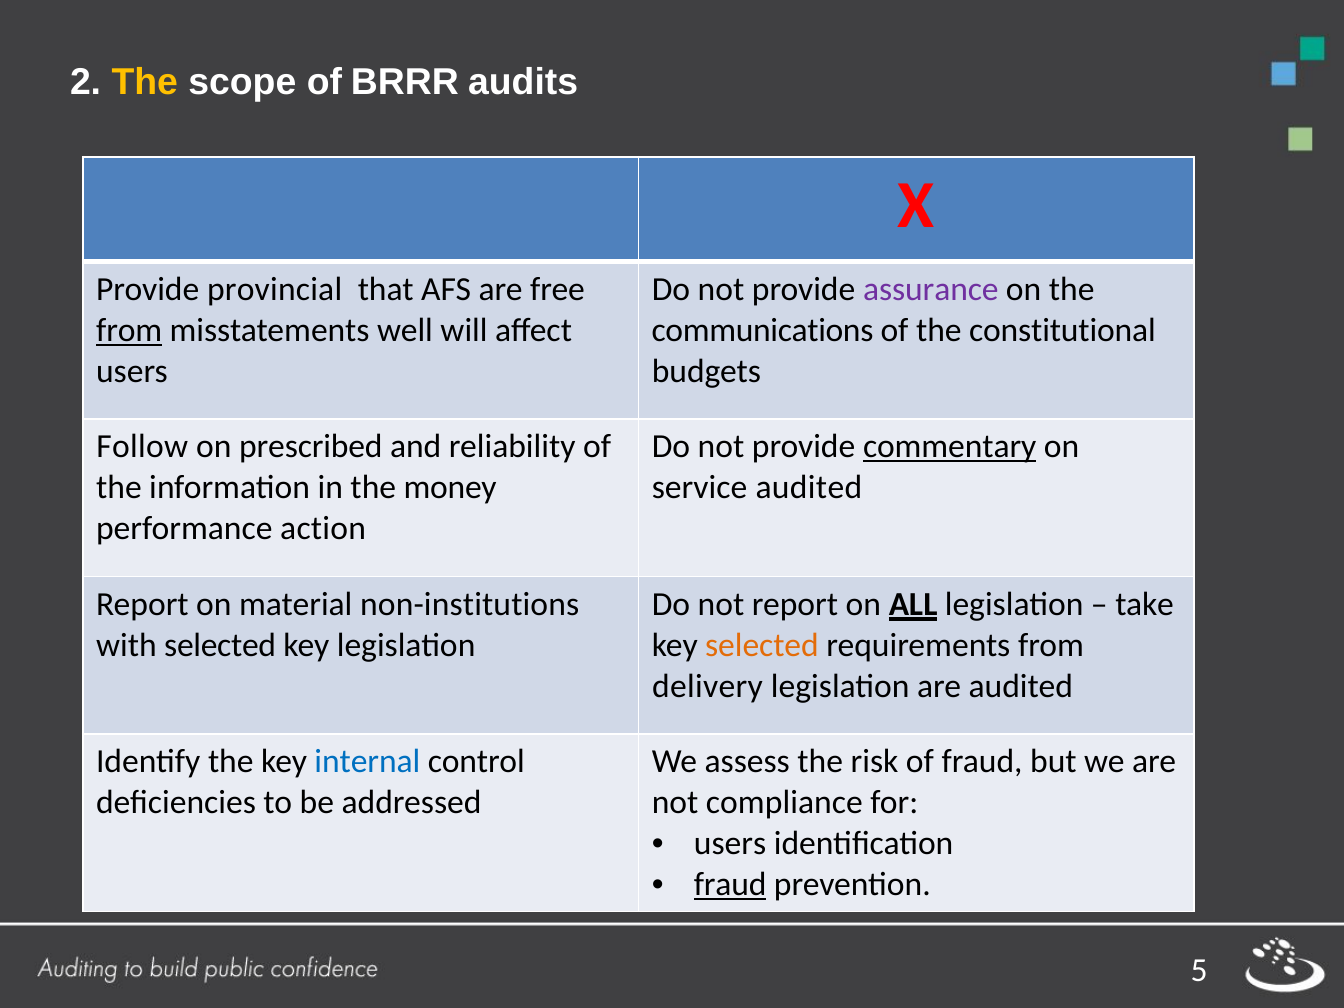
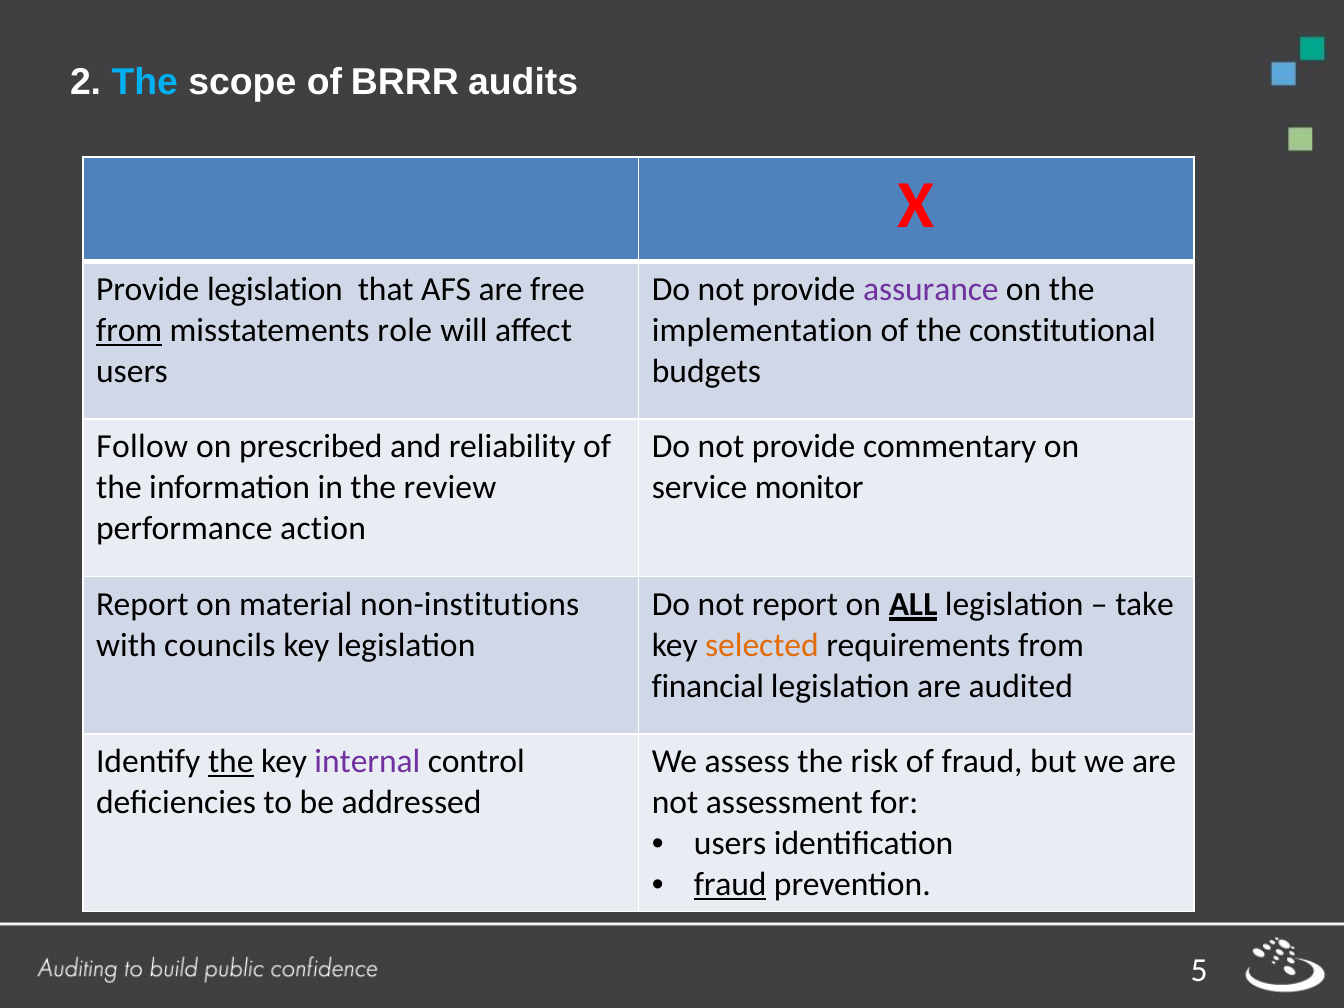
The at (145, 82) colour: yellow -> light blue
Provide provincial: provincial -> legislation
well: well -> role
communications: communications -> implementation
commentary underline: present -> none
money: money -> review
service audited: audited -> monitor
with selected: selected -> councils
delivery: delivery -> financial
the at (231, 762) underline: none -> present
internal colour: blue -> purple
compliance: compliance -> assessment
